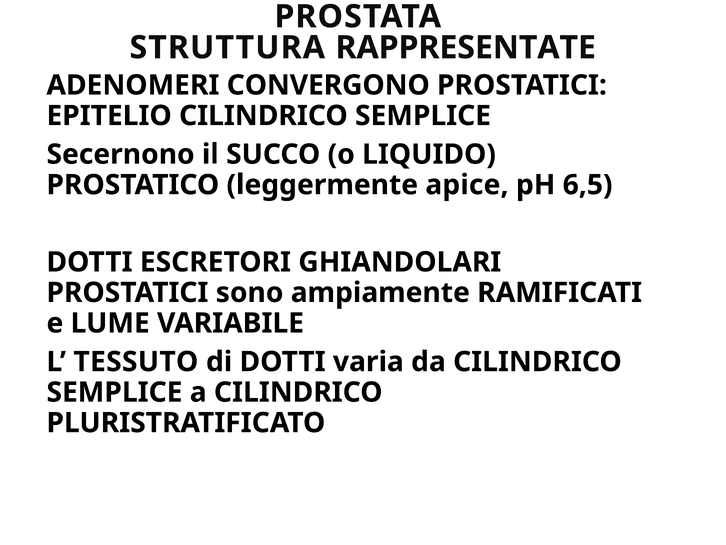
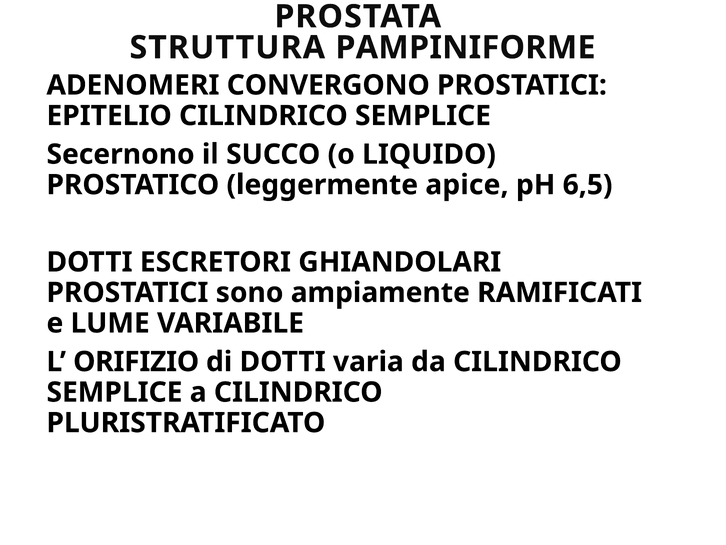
RAPPRESENTATE: RAPPRESENTATE -> PAMPINIFORME
TESSUTO: TESSUTO -> ORIFIZIO
